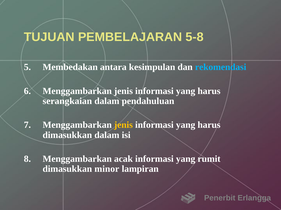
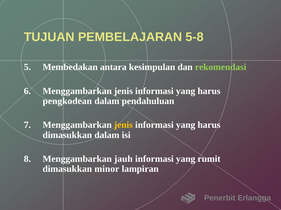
rekomendasi colour: light blue -> light green
serangkaian: serangkaian -> pengkodean
acak: acak -> jauh
